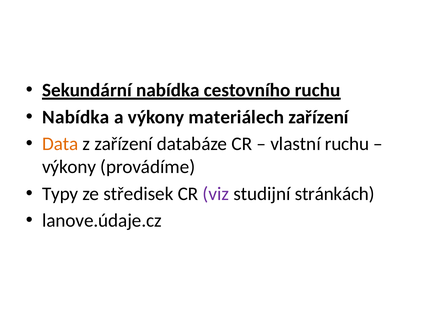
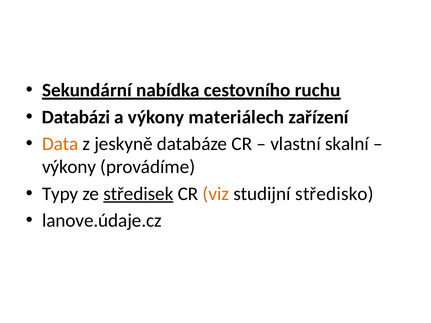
Nabídka at (76, 117): Nabídka -> Databázi
z zařízení: zařízení -> jeskyně
vlastní ruchu: ruchu -> skalní
středisek underline: none -> present
viz colour: purple -> orange
stránkách: stránkách -> středisko
